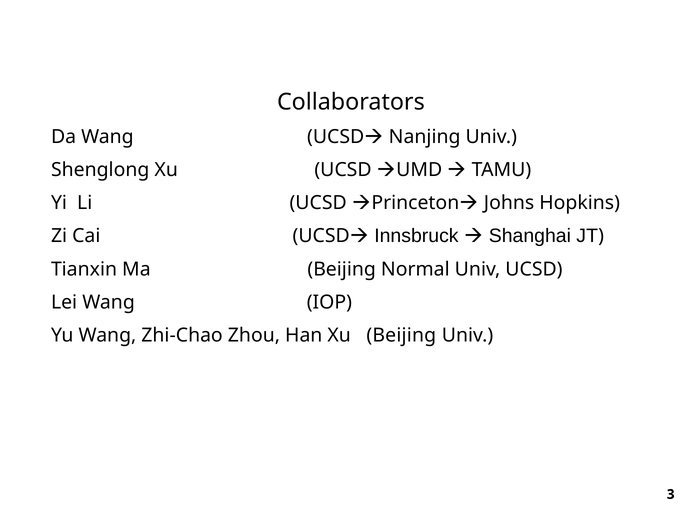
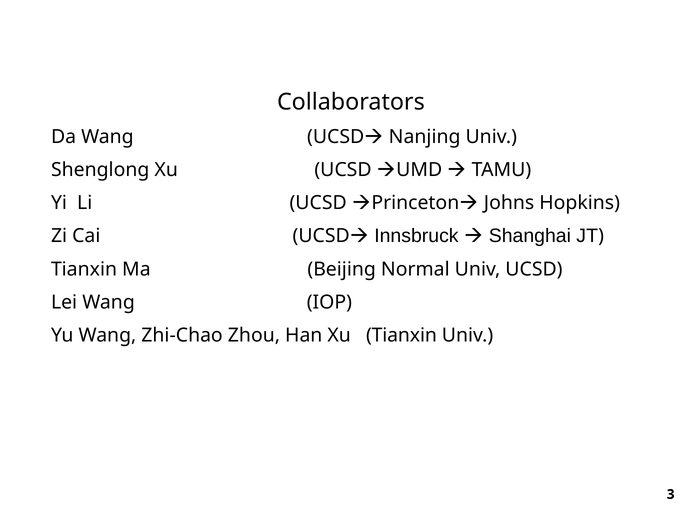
Xu Beijing: Beijing -> Tianxin
